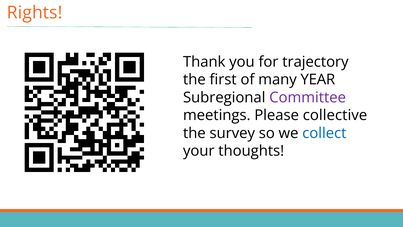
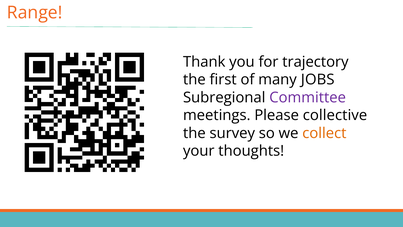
Rights: Rights -> Range
YEAR: YEAR -> JOBS
collect colour: blue -> orange
